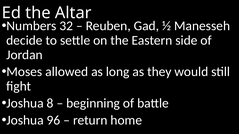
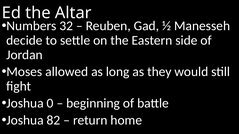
8: 8 -> 0
96: 96 -> 82
